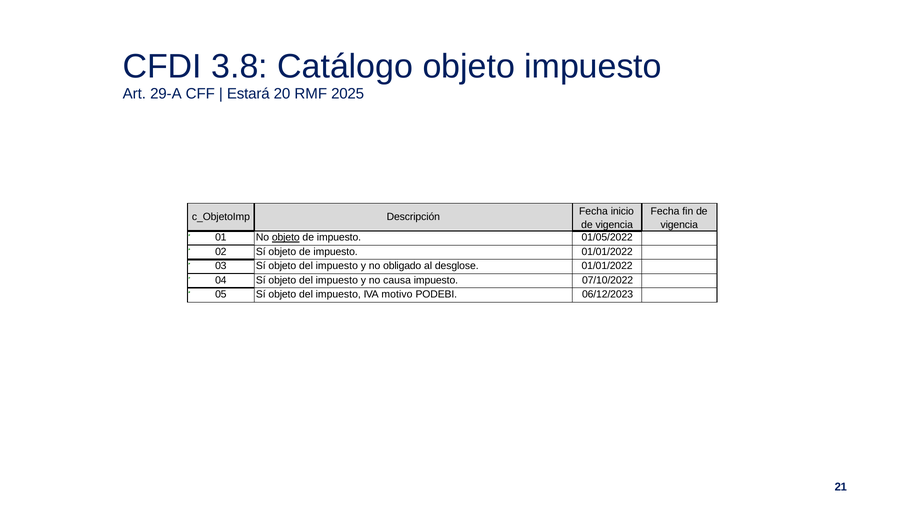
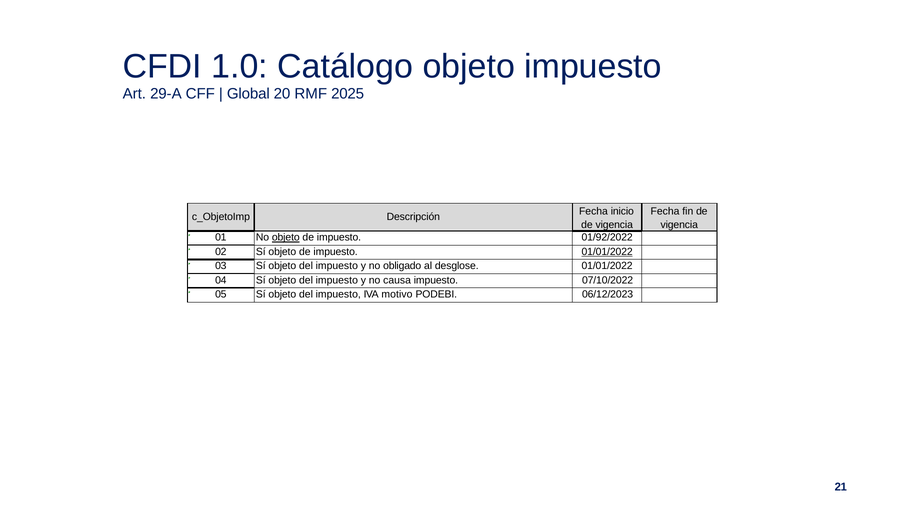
3.8: 3.8 -> 1.0
Estará: Estará -> Global
01/05/2022: 01/05/2022 -> 01/92/2022
01/01/2022 at (607, 252) underline: none -> present
